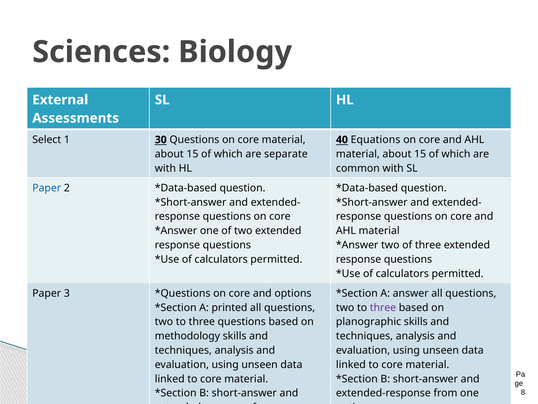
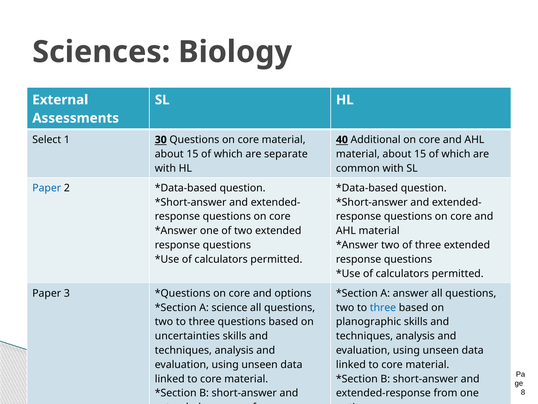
Equations: Equations -> Additional
printed: printed -> science
three at (383, 307) colour: purple -> blue
methodology: methodology -> uncertainties
